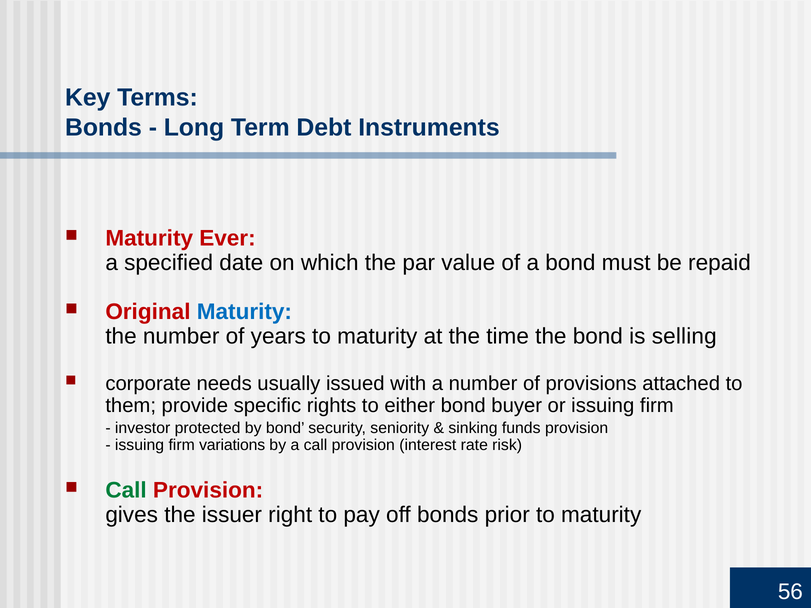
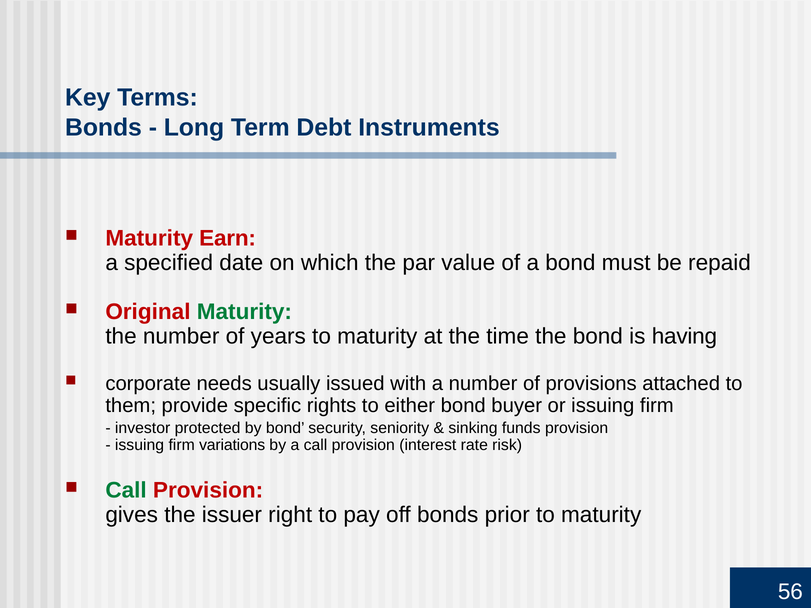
Ever: Ever -> Earn
Maturity at (244, 312) colour: blue -> green
selling: selling -> having
